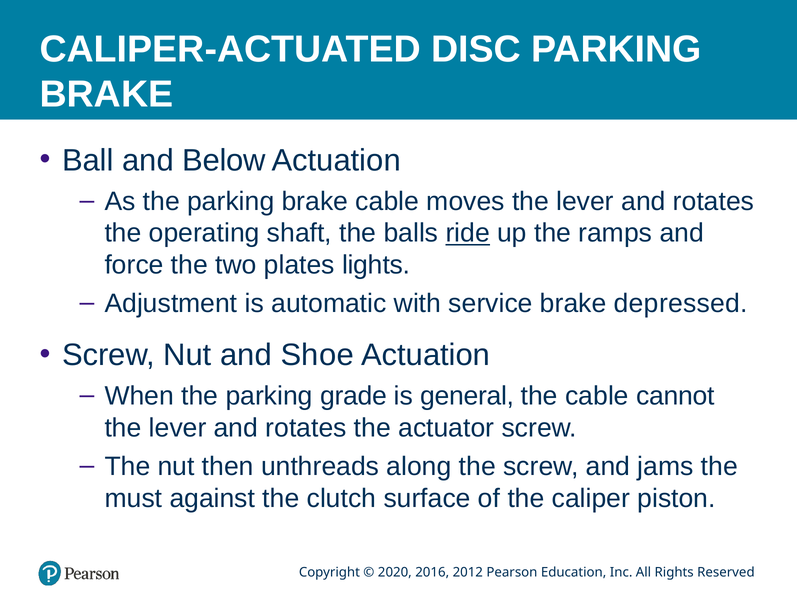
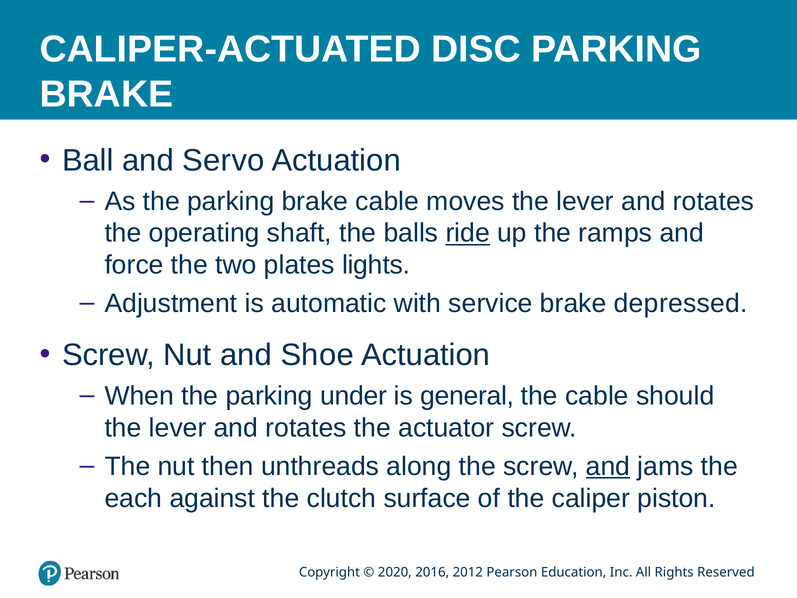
Below: Below -> Servo
grade: grade -> under
cannot: cannot -> should
and at (608, 466) underline: none -> present
must: must -> each
